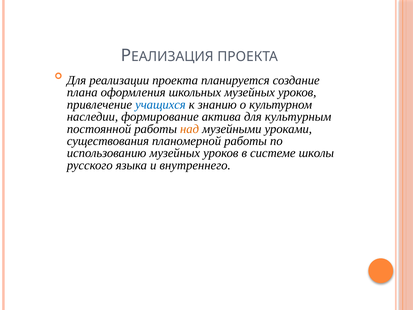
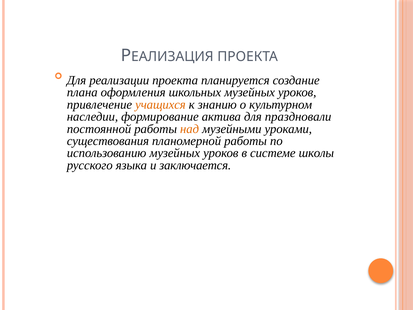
учащихся colour: blue -> orange
культурным: культурным -> праздновали
внутреннего: внутреннего -> заключается
